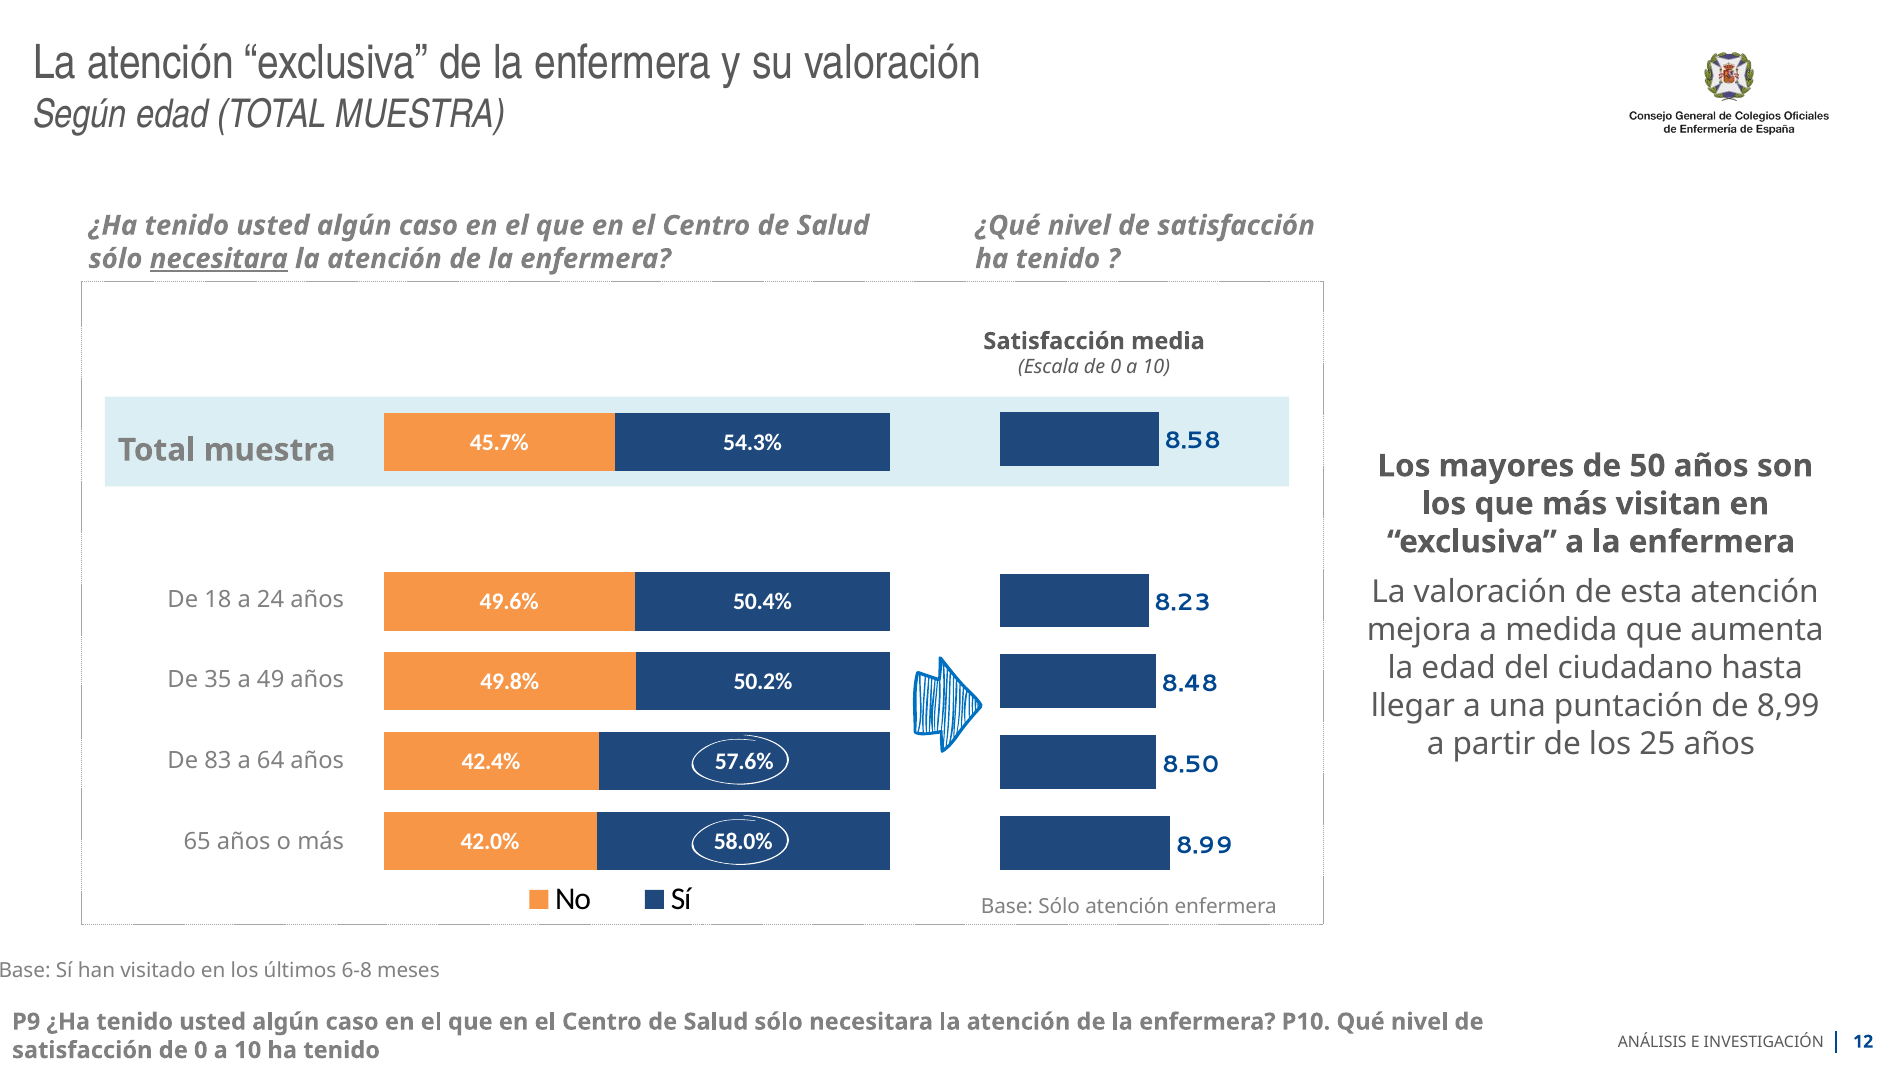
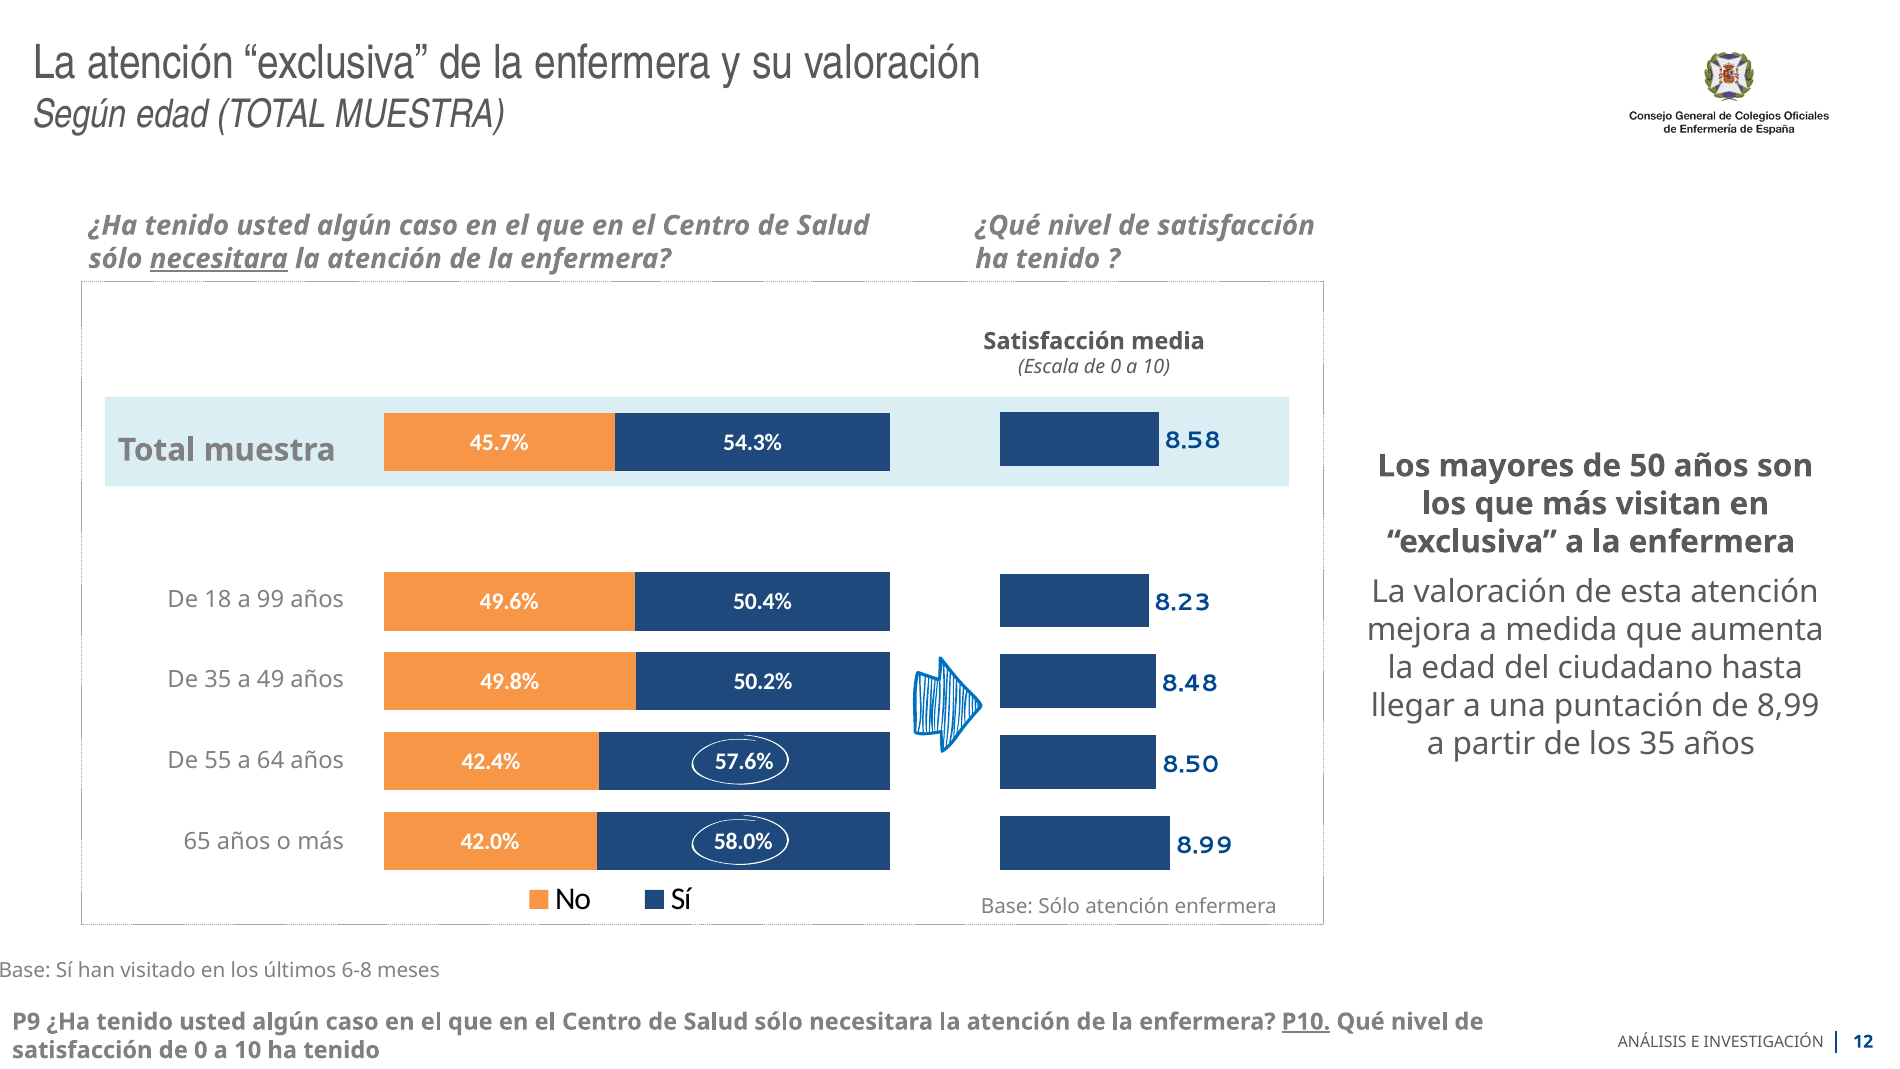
24: 24 -> 99
los 25: 25 -> 35
83: 83 -> 55
P10 underline: none -> present
